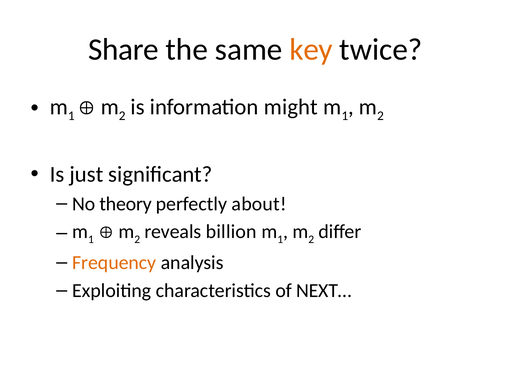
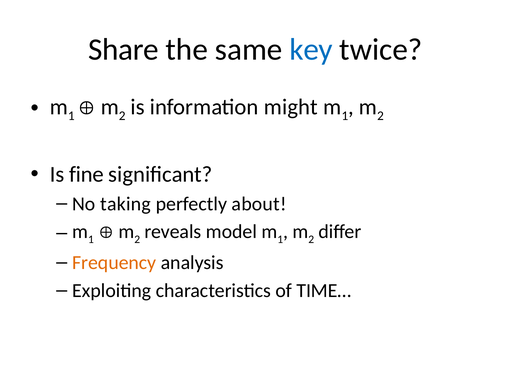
key colour: orange -> blue
just: just -> fine
theory: theory -> taking
billion: billion -> model
NEXT…: NEXT… -> TIME…
